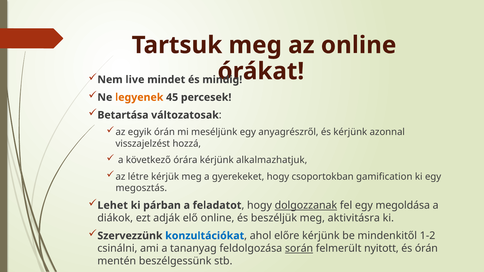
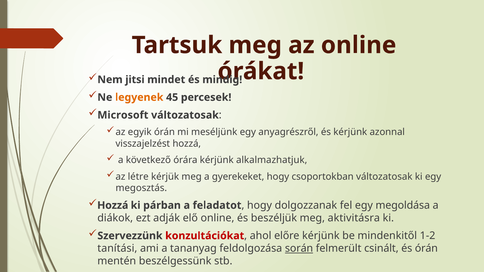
live: live -> jitsi
Betartása: Betartása -> Microsoft
csoportokban gamification: gamification -> változatosak
Lehet at (113, 206): Lehet -> Hozzá
dolgozzanak underline: present -> none
konzultációkat colour: blue -> red
csinálni: csinálni -> tanítási
nyitott: nyitott -> csinált
